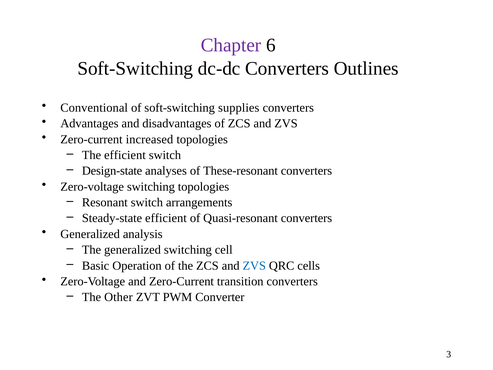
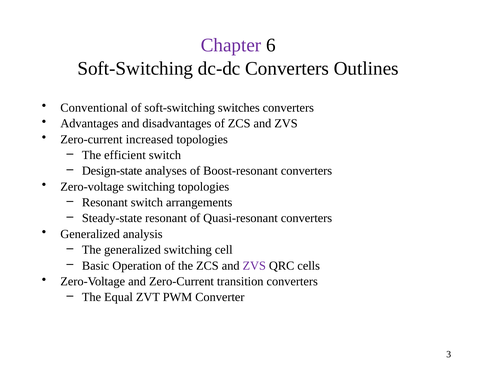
supplies: supplies -> switches
These-resonant: These-resonant -> Boost-resonant
Steady-state efficient: efficient -> resonant
ZVS at (254, 265) colour: blue -> purple
Other: Other -> Equal
